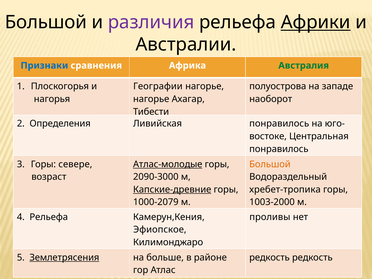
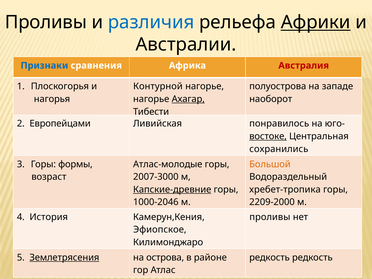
Большой at (46, 22): Большой -> Проливы
различия colour: purple -> blue
Австралия colour: green -> red
Географии: Географии -> Контурной
Ахагар underline: none -> present
Определения: Определения -> Европейцами
востоке underline: none -> present
понравилось at (279, 149): понравилось -> сохранились
севере: севере -> формы
Атлас-молодые underline: present -> none
2090-3000: 2090-3000 -> 2007-3000
1000-2079: 1000-2079 -> 1000-2046
1003-2000: 1003-2000 -> 2209-2000
4 Рельефа: Рельефа -> История
больше: больше -> острова
